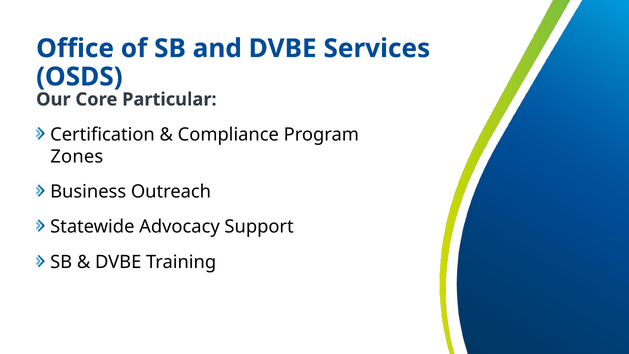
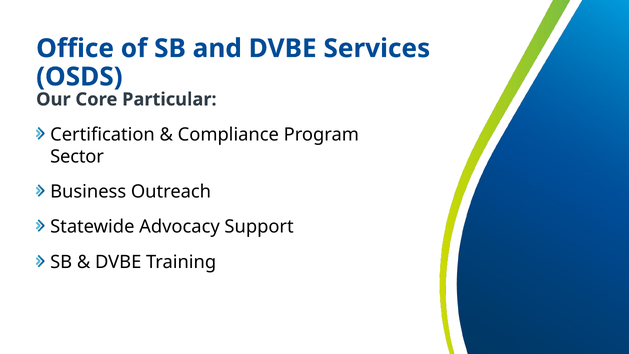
Zones: Zones -> Sector
